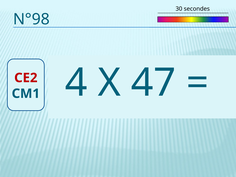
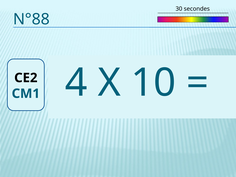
N°98: N°98 -> N°88
47: 47 -> 10
CE2 colour: red -> black
